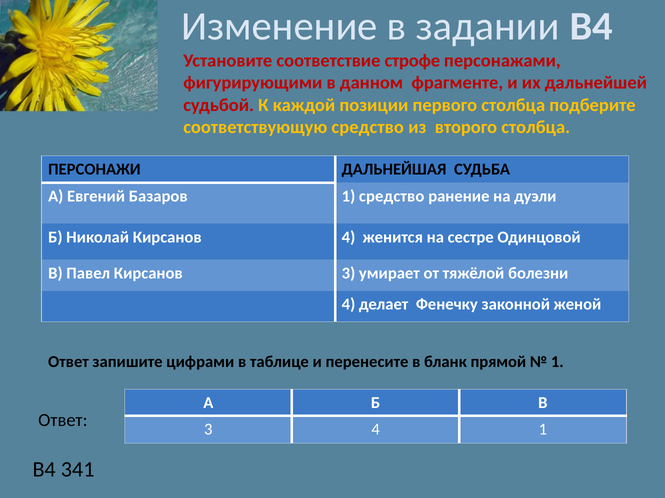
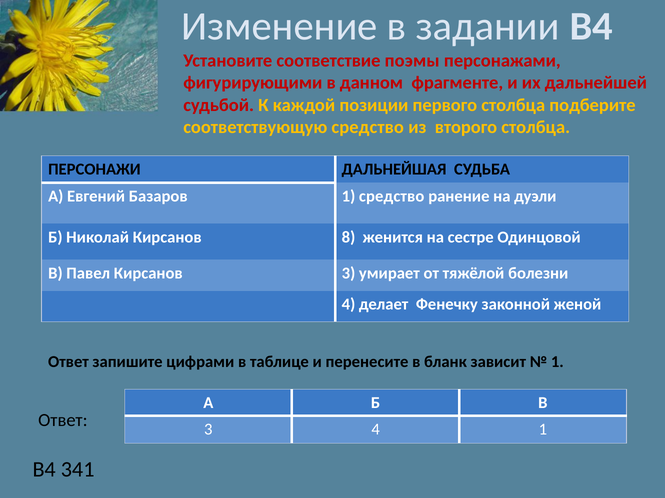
строфе: строфе -> поэмы
Кирсанов 4: 4 -> 8
прямой: прямой -> зависит
